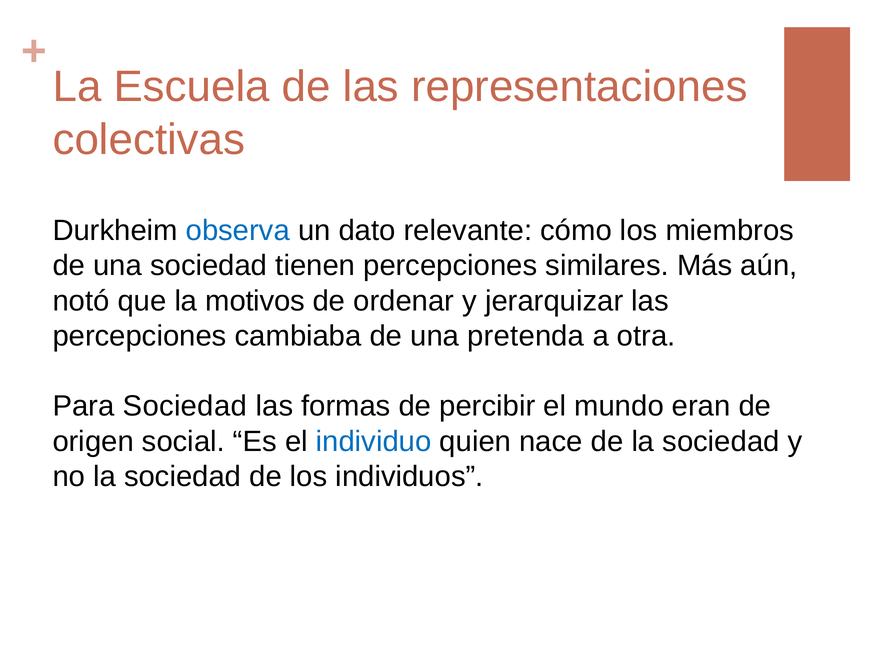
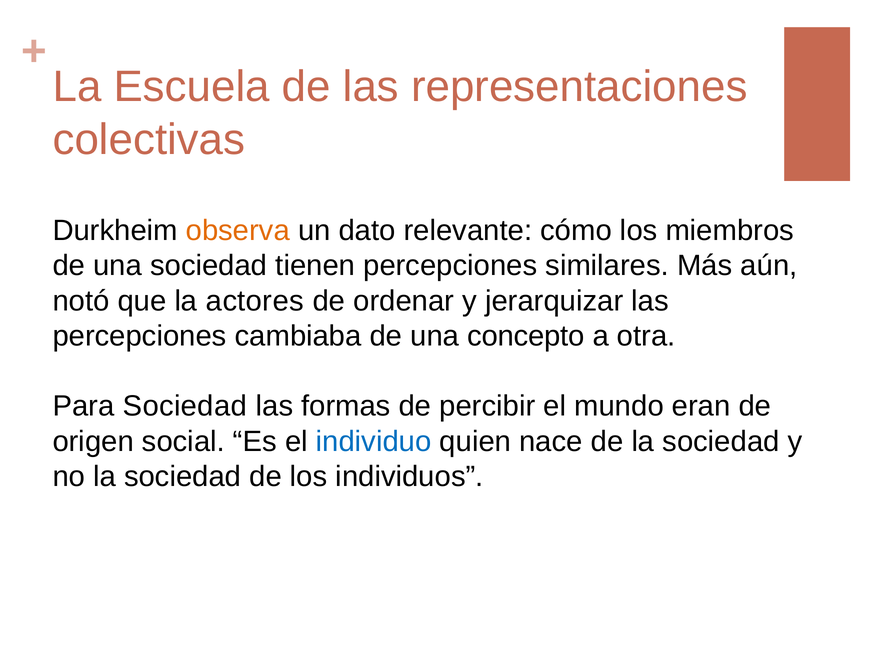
observa colour: blue -> orange
motivos: motivos -> actores
pretenda: pretenda -> concepto
